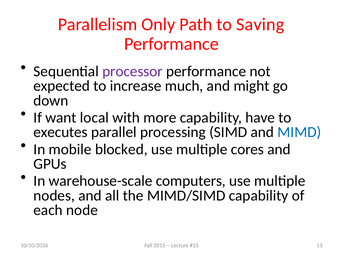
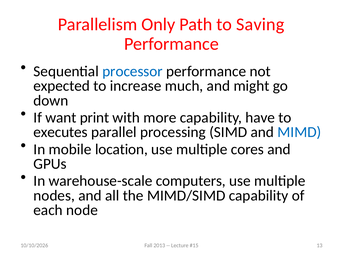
processor colour: purple -> blue
local: local -> print
blocked: blocked -> location
